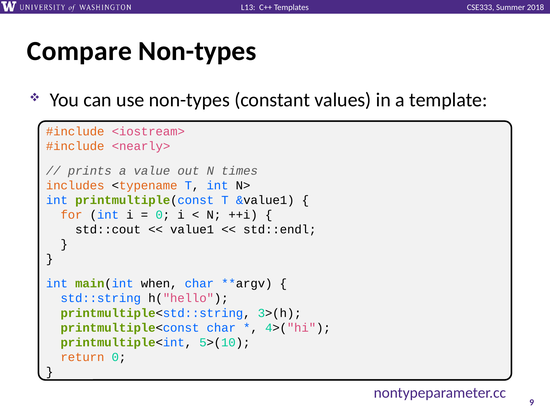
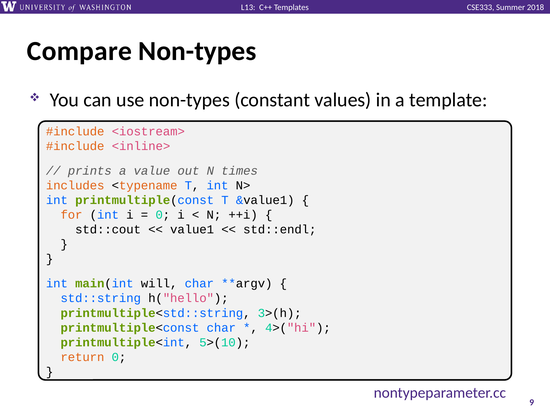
<nearly>: <nearly> -> <inline>
when: when -> will
